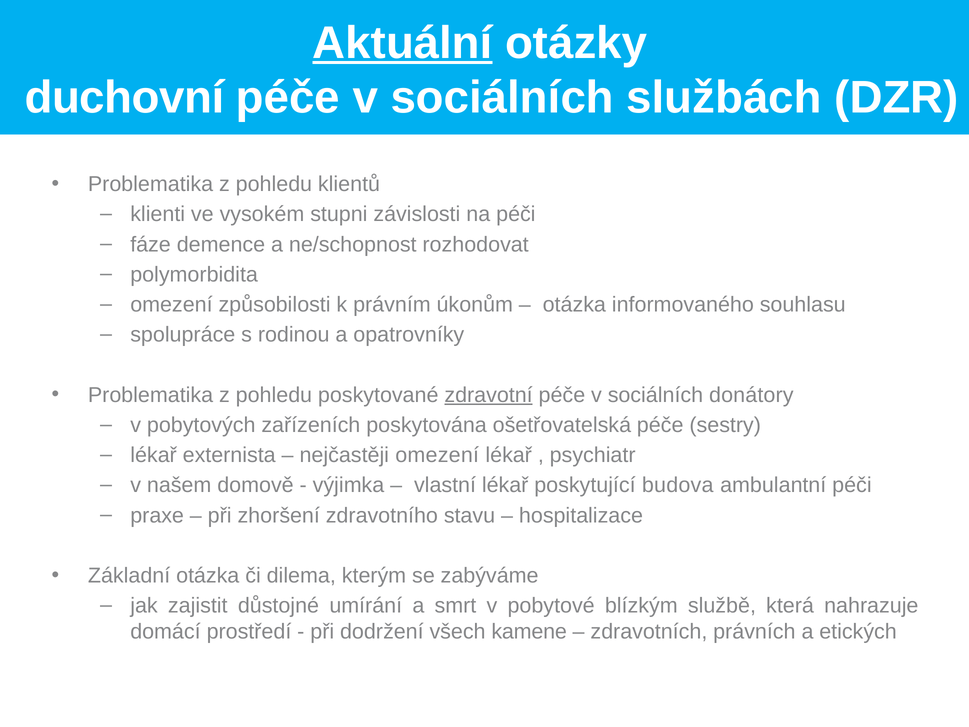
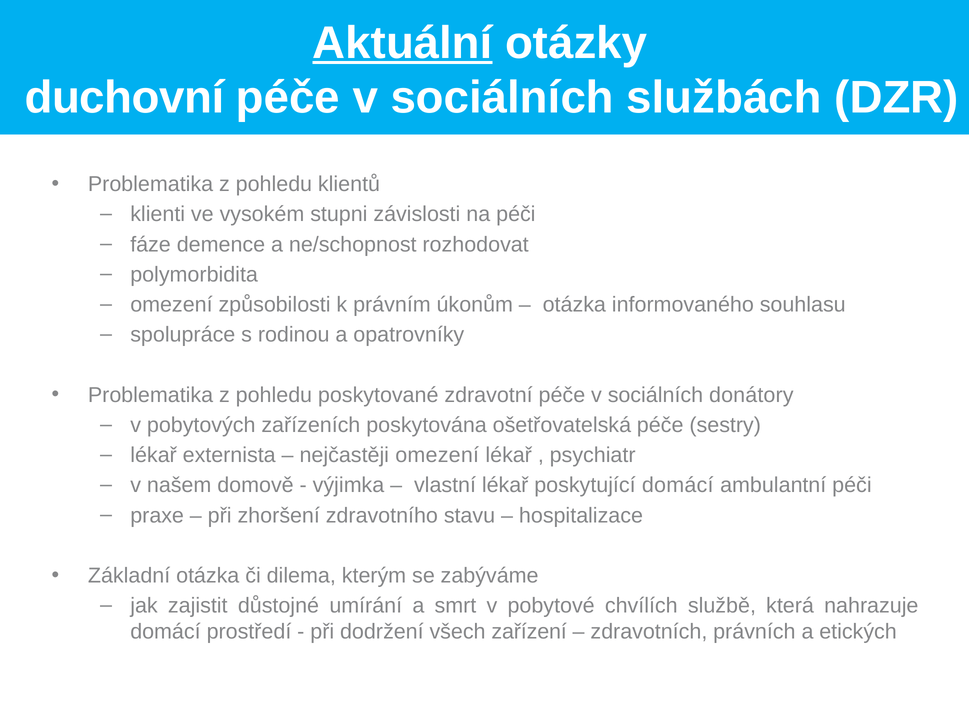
zdravotní underline: present -> none
poskytující budova: budova -> domácí
blízkým: blízkým -> chvílích
kamene: kamene -> zařízení
